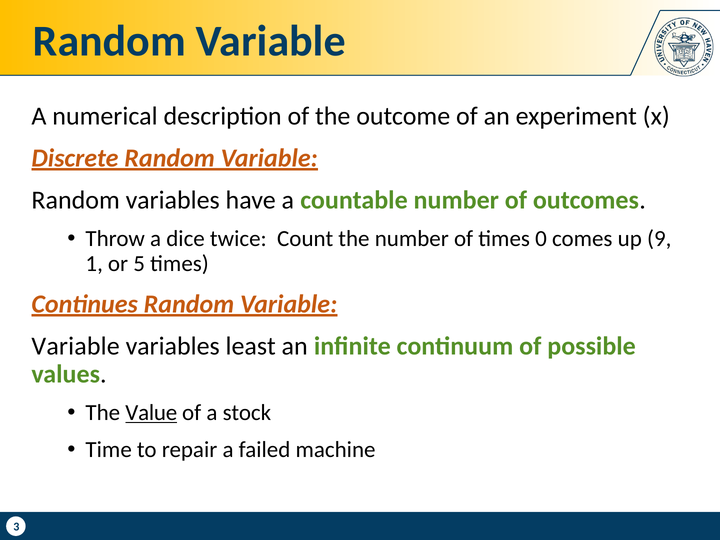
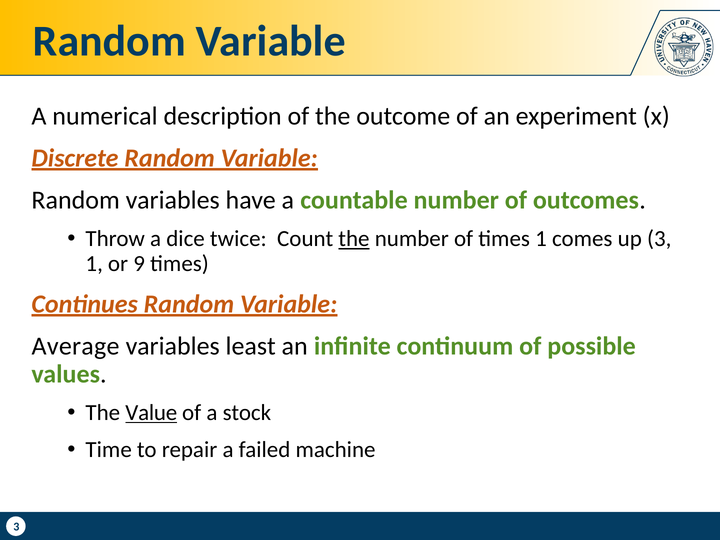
the at (354, 239) underline: none -> present
times 0: 0 -> 1
up 9: 9 -> 3
5: 5 -> 9
Variable at (76, 346): Variable -> Average
